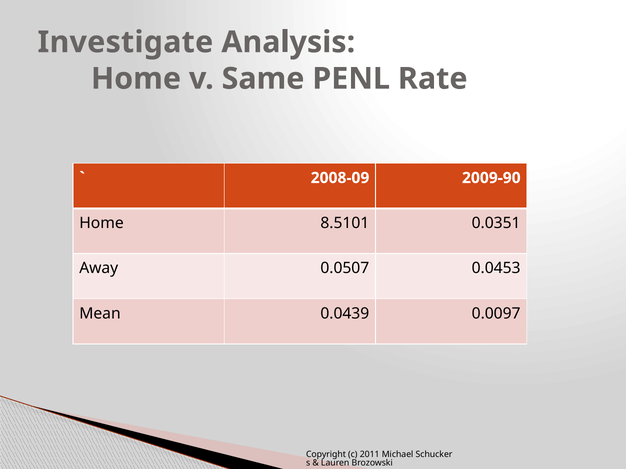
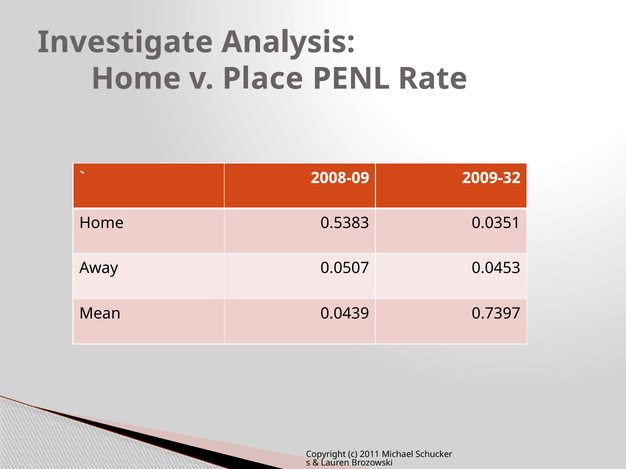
Same: Same -> Place
2009-90: 2009-90 -> 2009-32
8.5101: 8.5101 -> 0.5383
0.0097: 0.0097 -> 0.7397
